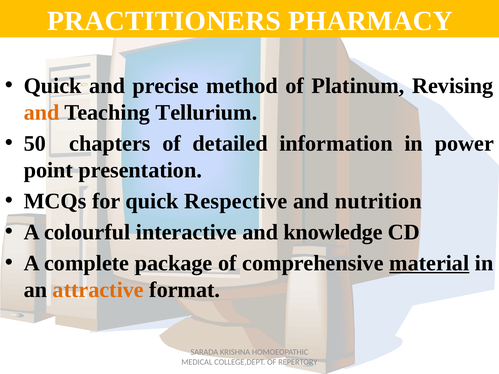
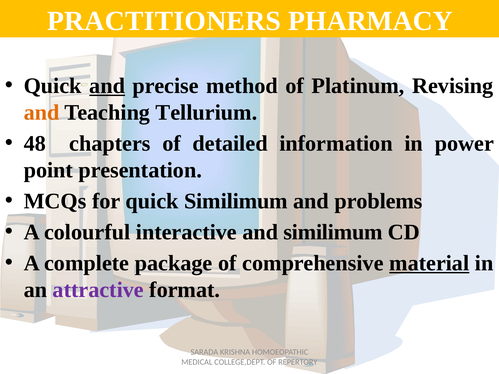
and at (107, 86) underline: none -> present
50: 50 -> 48
quick Respective: Respective -> Similimum
nutrition: nutrition -> problems
and knowledge: knowledge -> similimum
attractive colour: orange -> purple
